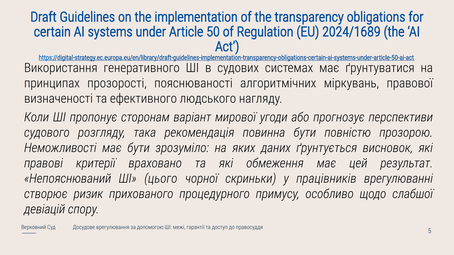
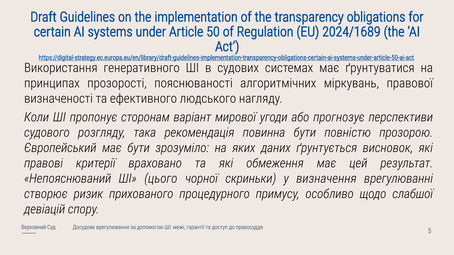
Неможливості: Неможливості -> Європейський
працівників: працівників -> визначення
